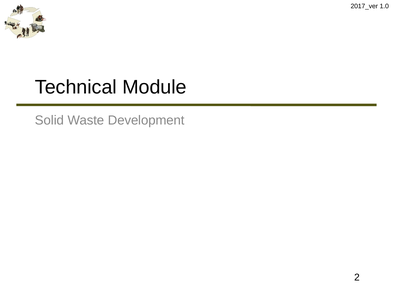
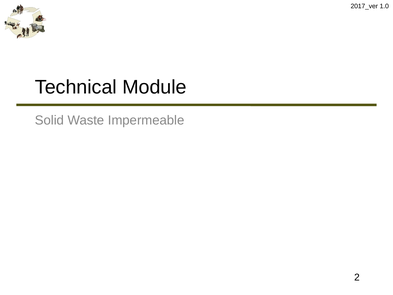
Development: Development -> Impermeable
